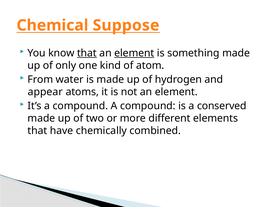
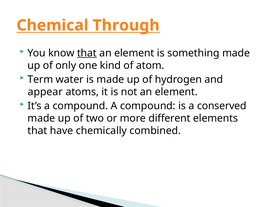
Suppose: Suppose -> Through
element at (134, 53) underline: present -> none
From: From -> Term
